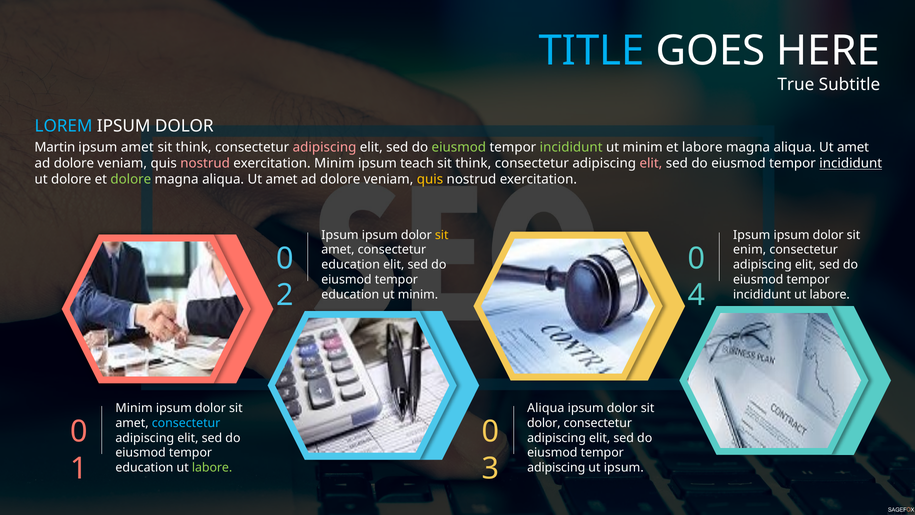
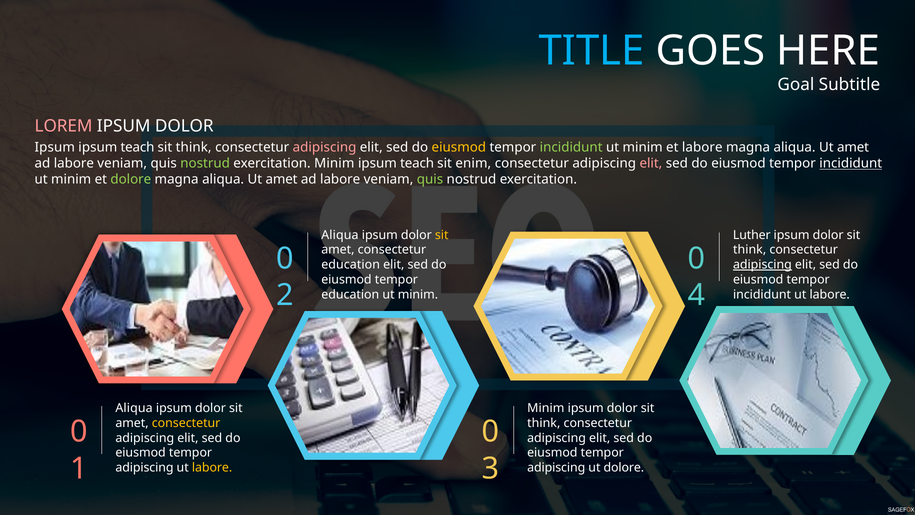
True: True -> Goal
LOREM colour: light blue -> pink
Martin at (55, 147): Martin -> Ipsum
amet at (137, 147): amet -> teach
eiusmod at (459, 147) colour: light green -> yellow
dolore at (74, 163): dolore -> labore
nostrud at (205, 163) colour: pink -> light green
think at (473, 163): think -> enim
dolore at (71, 179): dolore -> minim
dolore at (340, 179): dolore -> labore
quis at (430, 179) colour: yellow -> light green
Ipsum at (340, 235): Ipsum -> Aliqua
Ipsum at (752, 235): Ipsum -> Luther
enim at (750, 250): enim -> think
adipiscing at (762, 265) underline: none -> present
Minim at (134, 408): Minim -> Aliqua
Aliqua at (546, 408): Aliqua -> Minim
consectetur at (186, 423) colour: light blue -> yellow
dolor at (544, 423): dolor -> think
education at (144, 467): education -> adipiscing
labore at (212, 467) colour: light green -> yellow
ut ipsum: ipsum -> dolore
